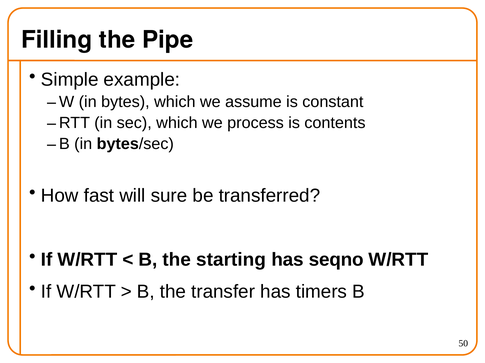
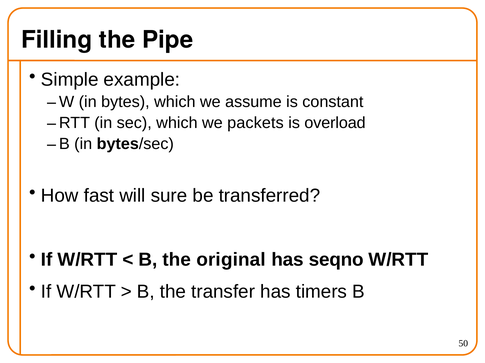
process: process -> packets
contents: contents -> overload
starting: starting -> original
